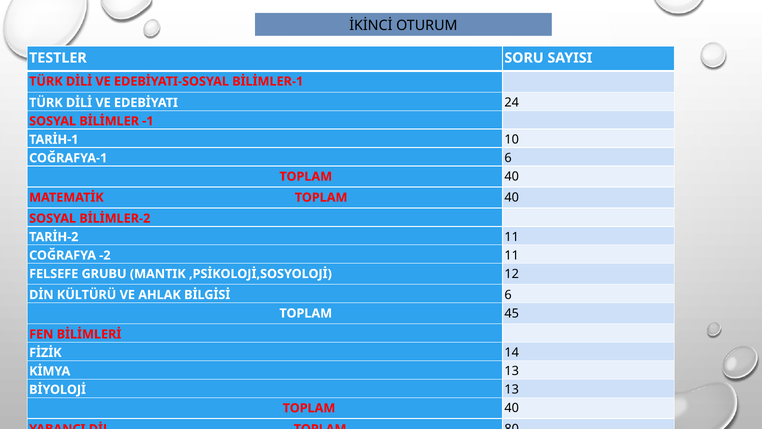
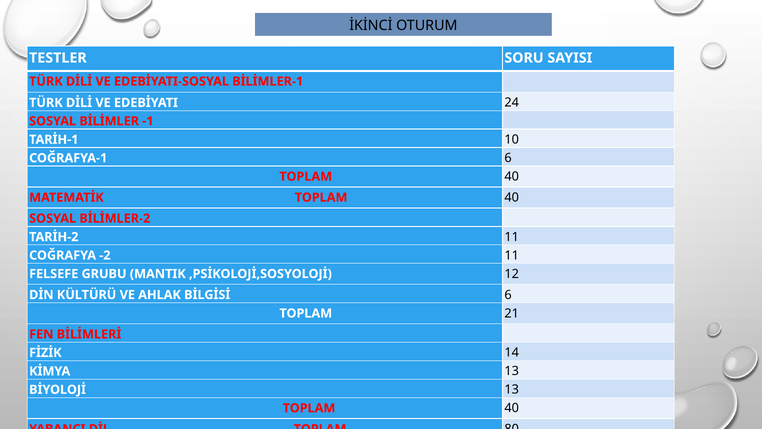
45: 45 -> 21
